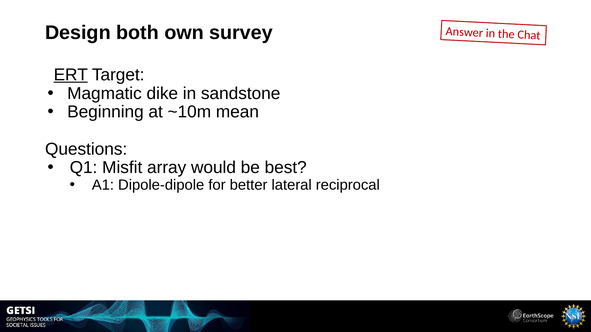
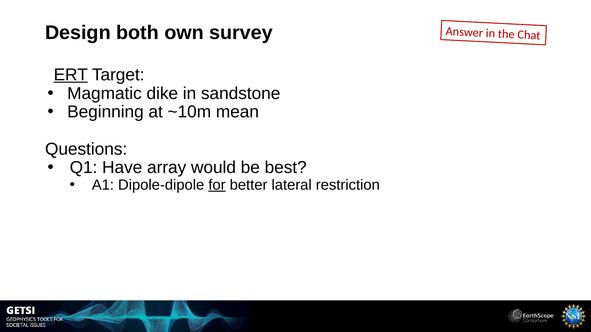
Misfit: Misfit -> Have
for underline: none -> present
reciprocal: reciprocal -> restriction
